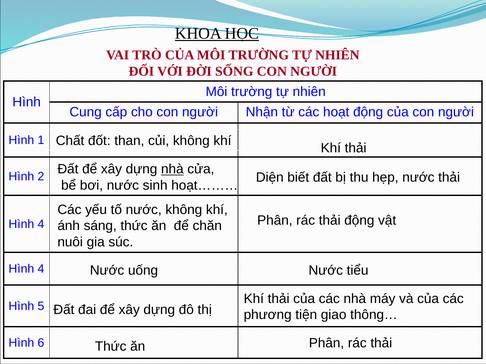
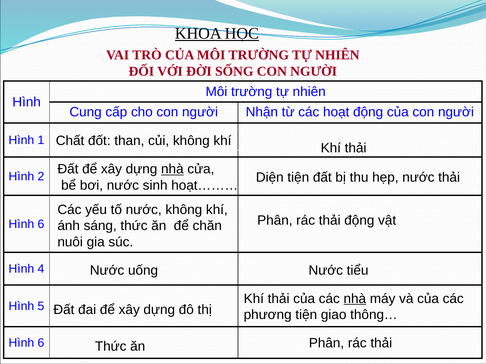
Diện biết: biết -> tiện
4 at (41, 224): 4 -> 6
nhà at (355, 299) underline: none -> present
